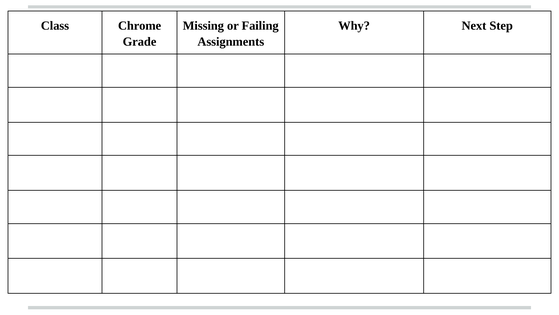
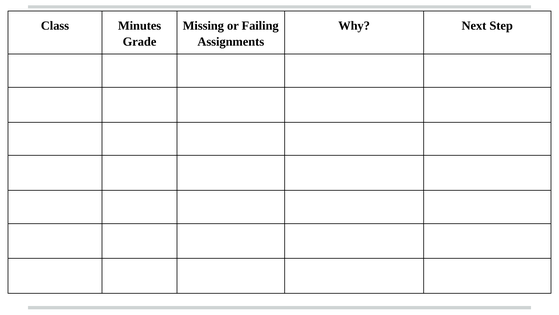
Chrome: Chrome -> Minutes
